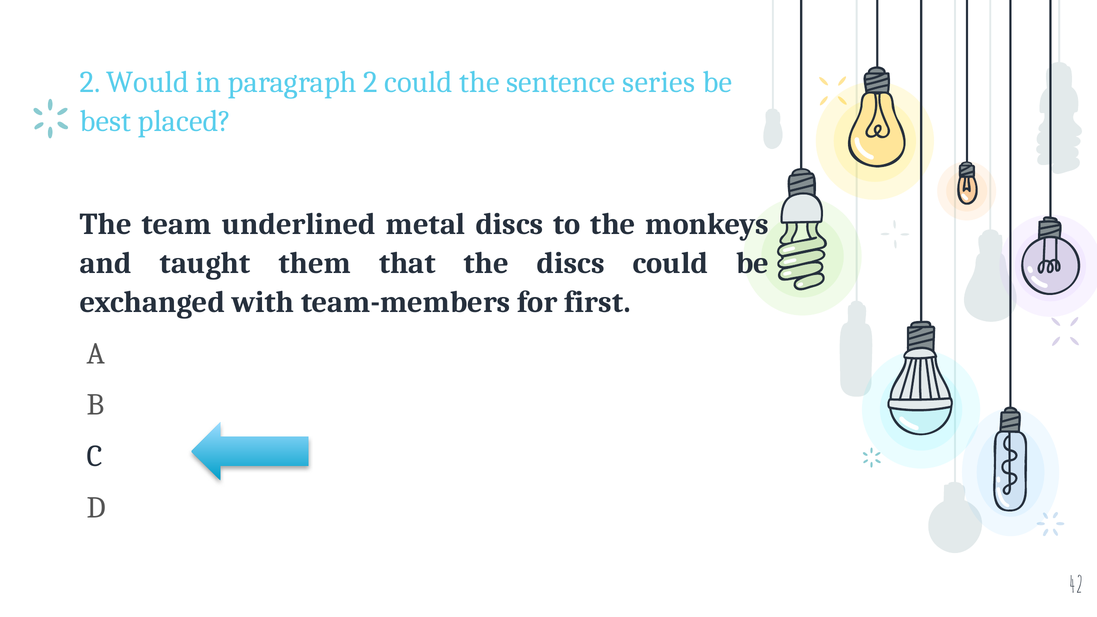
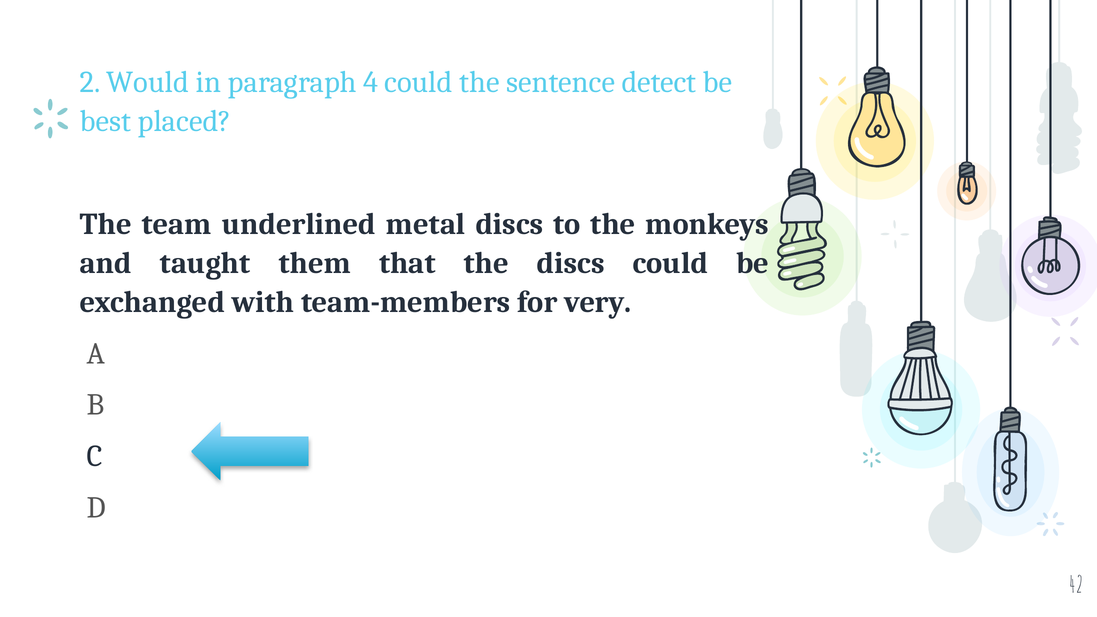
paragraph 2: 2 -> 4
series: series -> detect
first: first -> very
